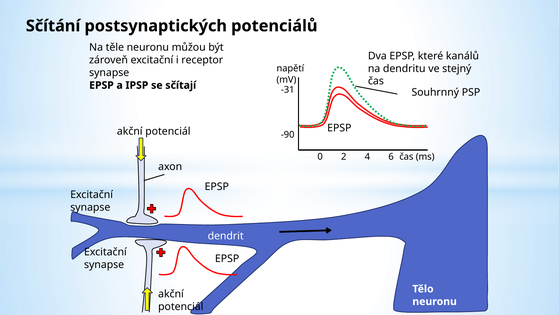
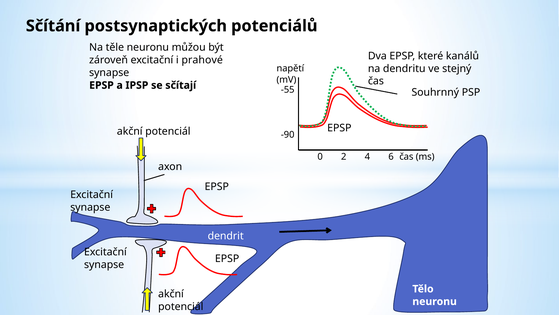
receptor: receptor -> prahové
-31: -31 -> -55
